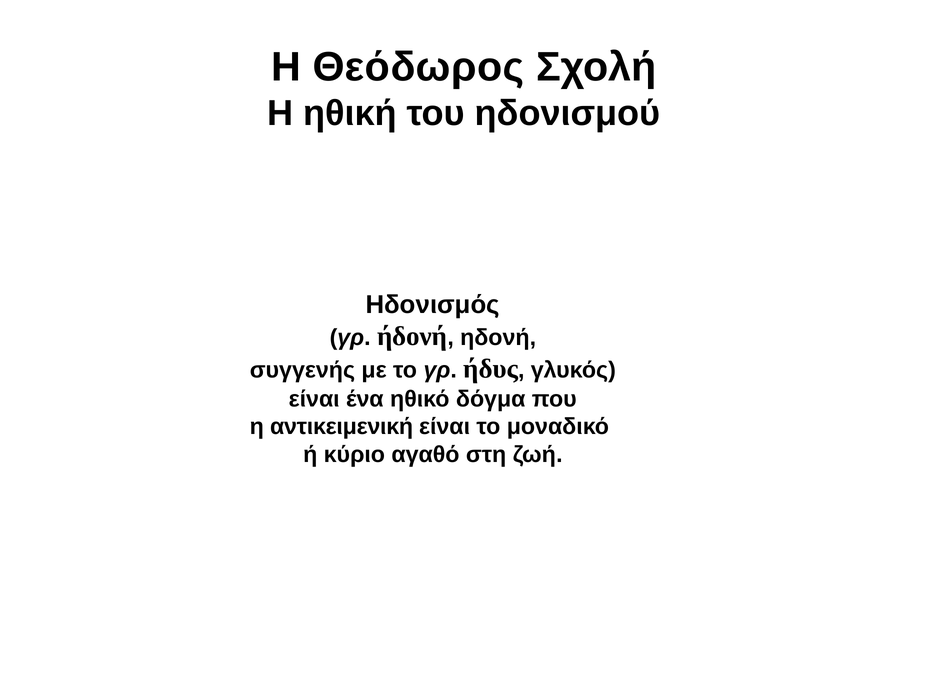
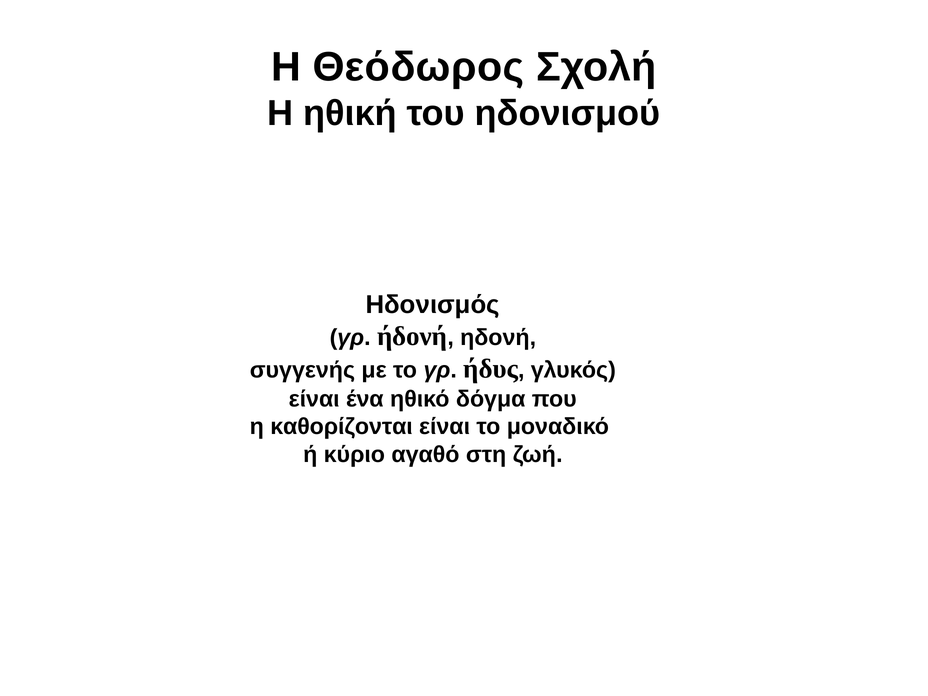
αντικειμενική: αντικειμενική -> καθορίζονται
